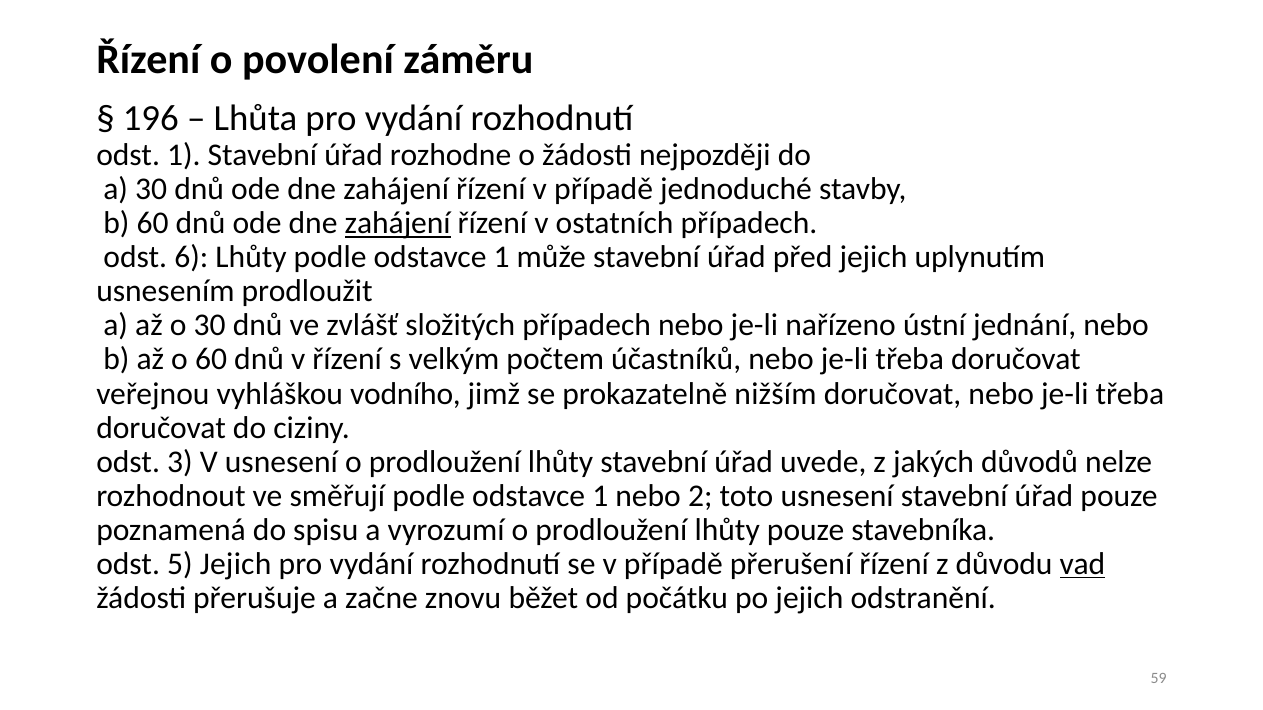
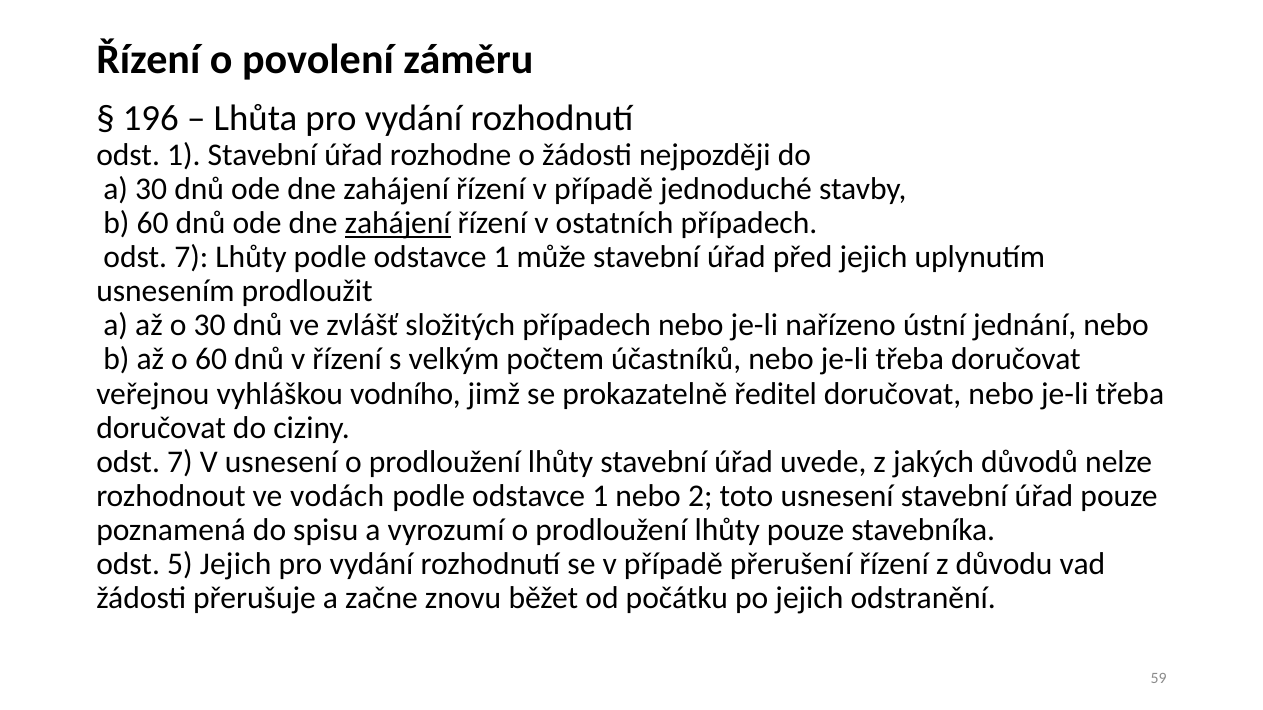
6 at (191, 257): 6 -> 7
nižším: nižším -> ředitel
3 at (180, 462): 3 -> 7
směřují: směřují -> vodách
vad underline: present -> none
